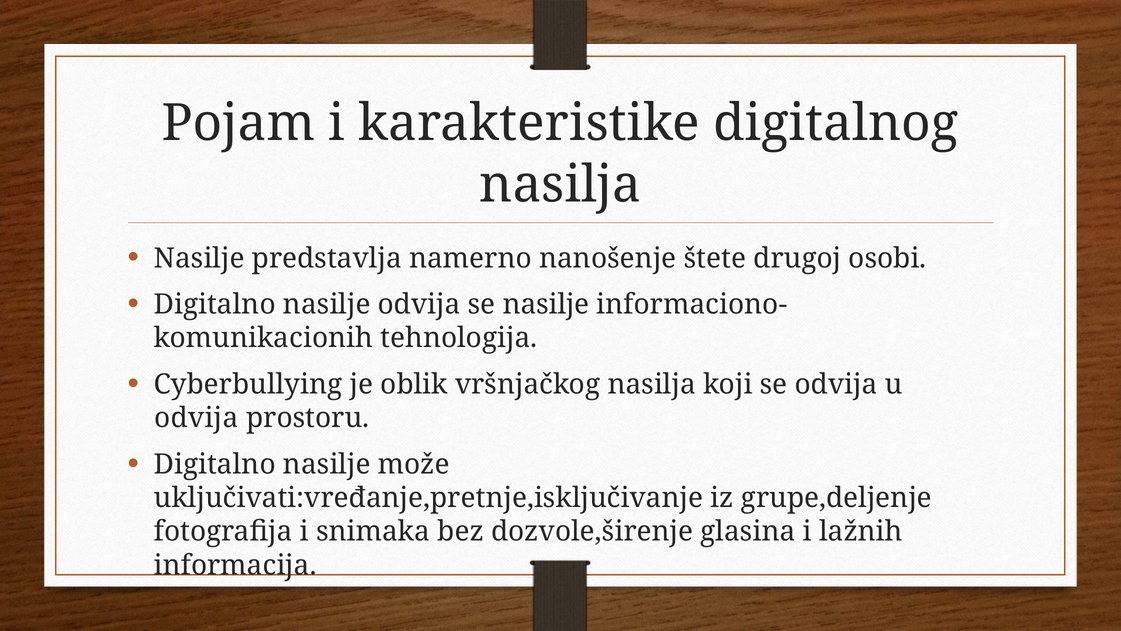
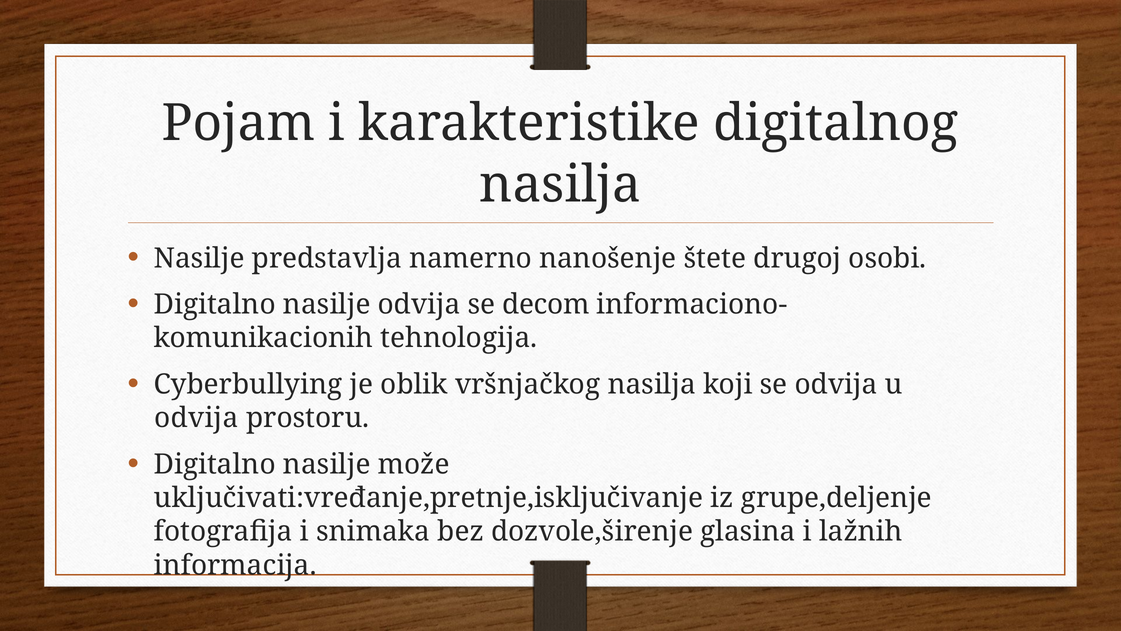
se nasilje: nasilje -> decom
